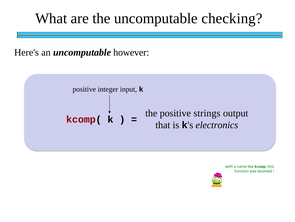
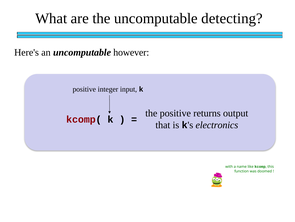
checking: checking -> detecting
strings: strings -> returns
